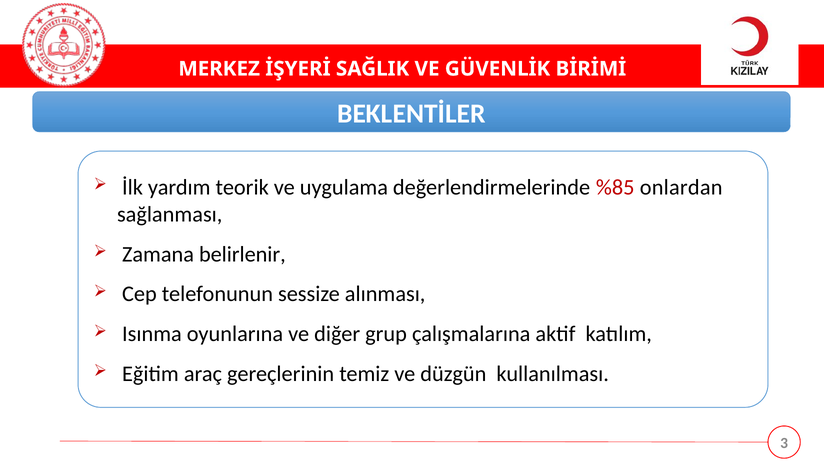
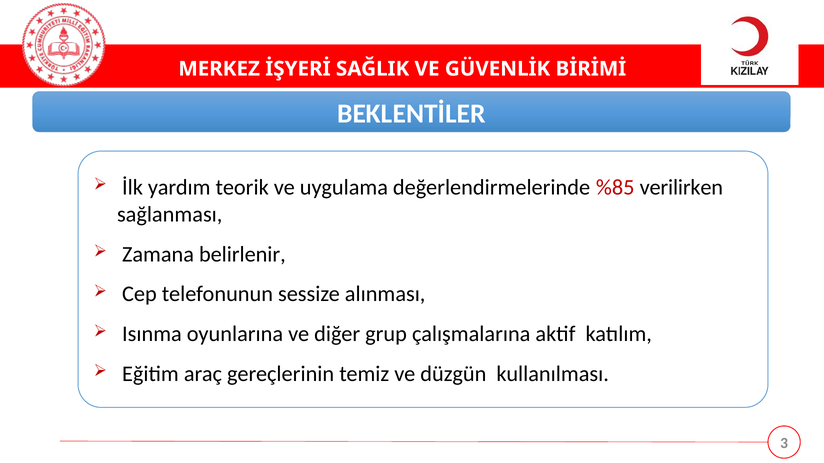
onlardan: onlardan -> verilirken
